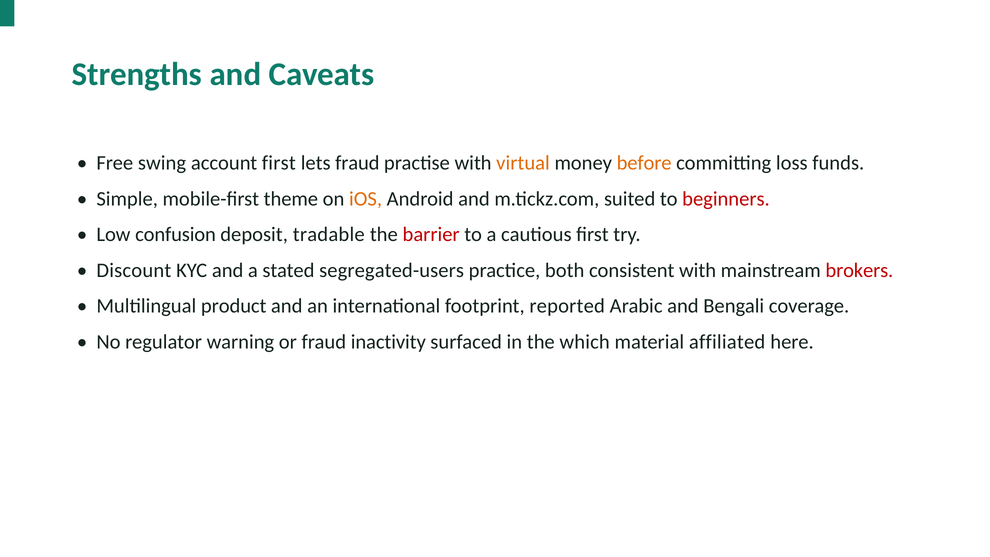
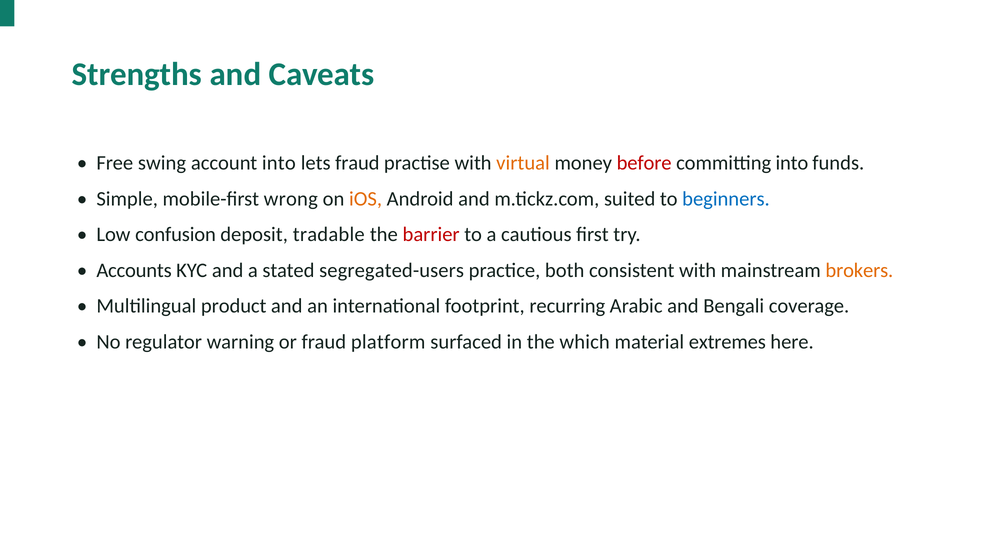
account first: first -> into
before colour: orange -> red
committing loss: loss -> into
theme: theme -> wrong
beginners colour: red -> blue
Discount: Discount -> Accounts
brokers colour: red -> orange
reported: reported -> recurring
inactivity: inactivity -> platform
affiliated: affiliated -> extremes
